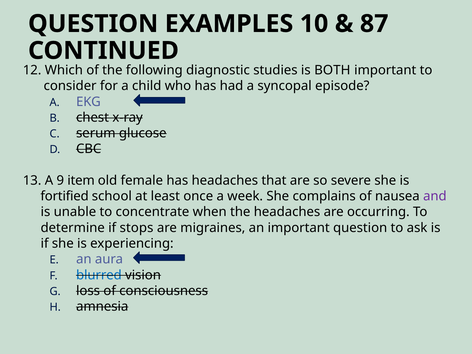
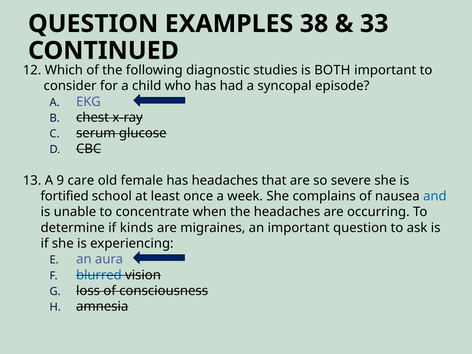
10: 10 -> 38
87: 87 -> 33
item: item -> care
and colour: purple -> blue
stops: stops -> kinds
